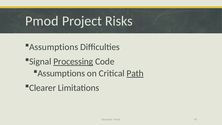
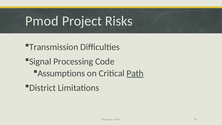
Assumptions at (54, 47): Assumptions -> Transmission
Processing underline: present -> none
Clearer: Clearer -> District
